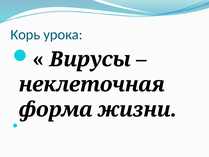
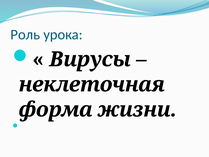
Корь: Корь -> Роль
